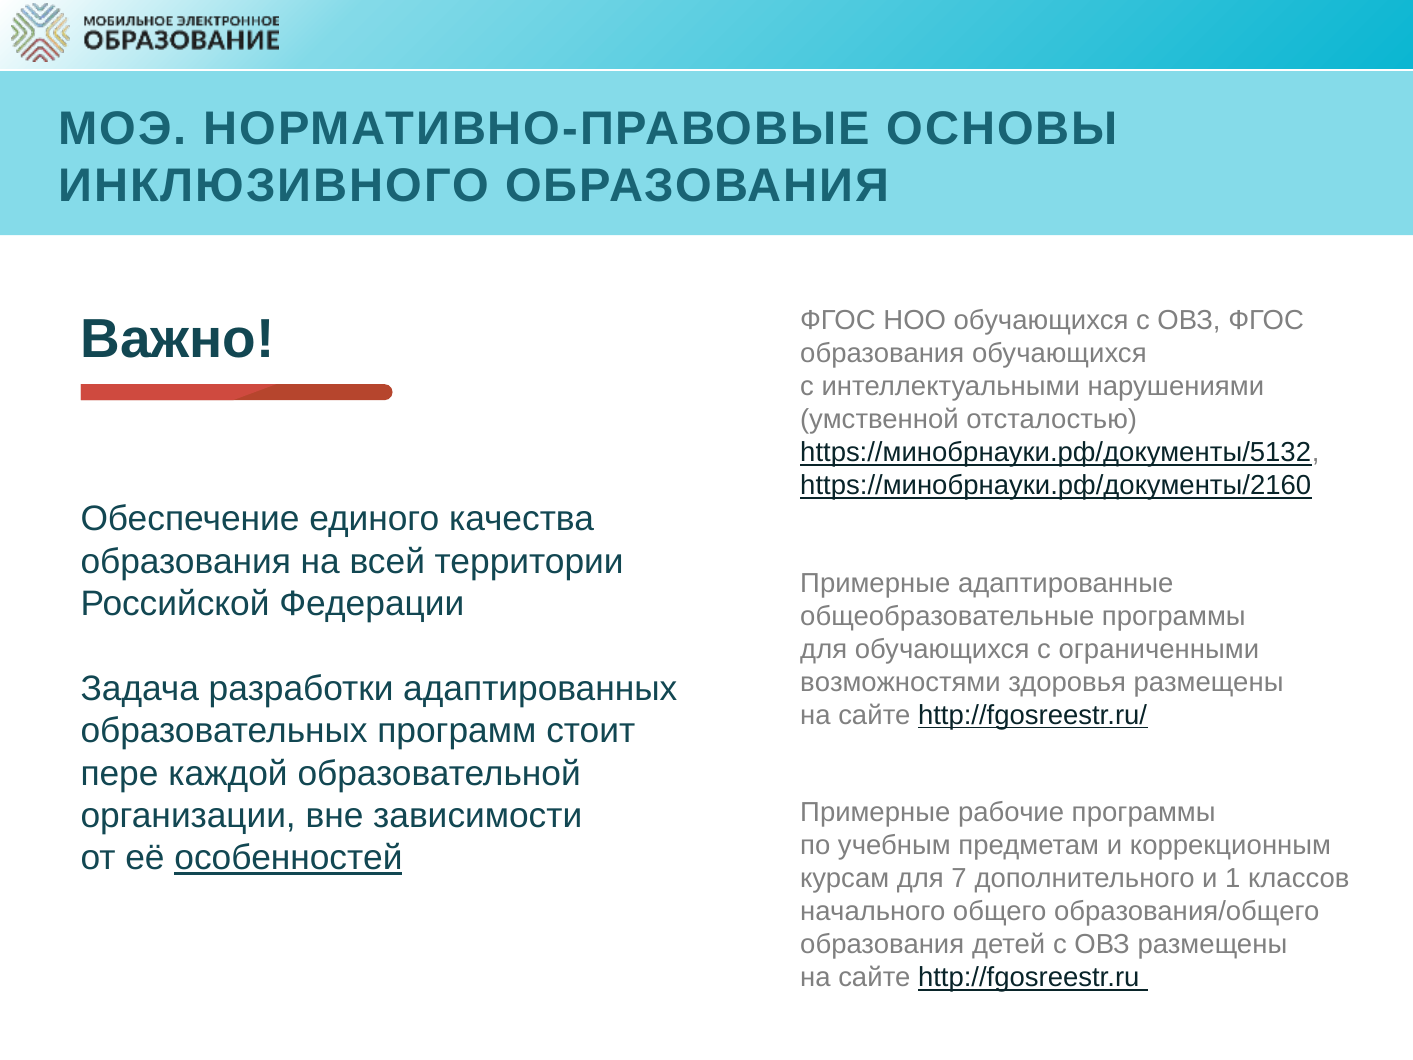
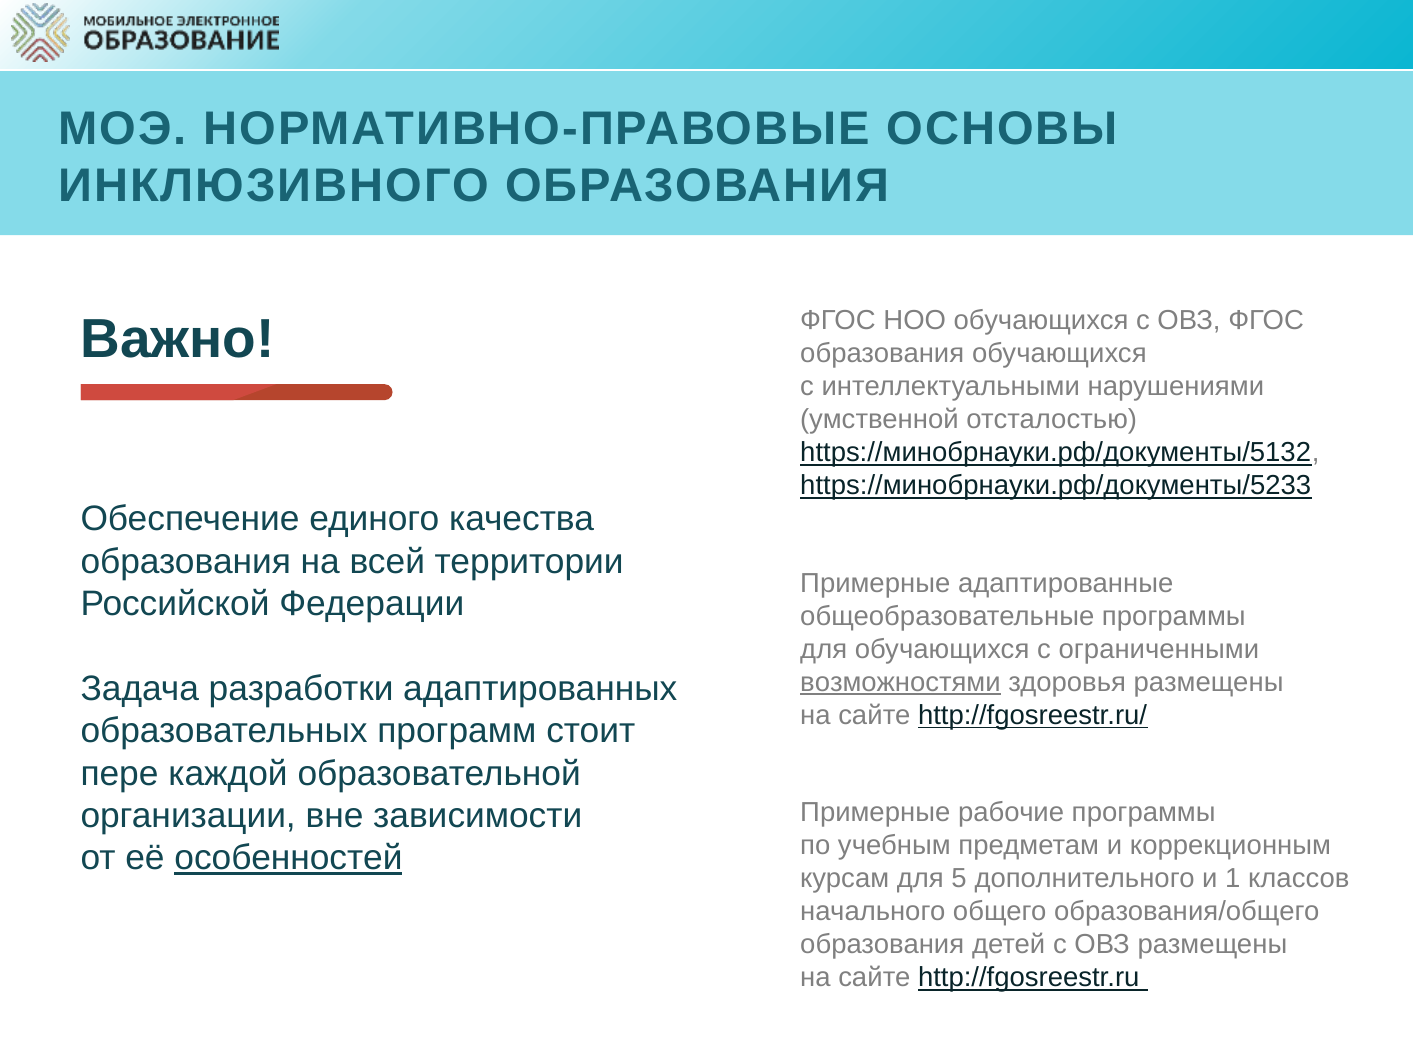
https://минобрнауки.рф/документы/2160: https://минобрнауки.рф/документы/2160 -> https://минобрнауки.рф/документы/5233
возможностями underline: none -> present
7: 7 -> 5
